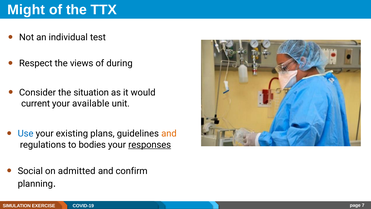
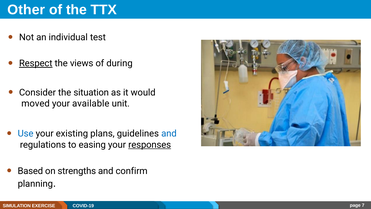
Might: Might -> Other
Respect underline: none -> present
current: current -> moved
and at (169, 133) colour: orange -> blue
bodies: bodies -> easing
Social: Social -> Based
admitted: admitted -> strengths
